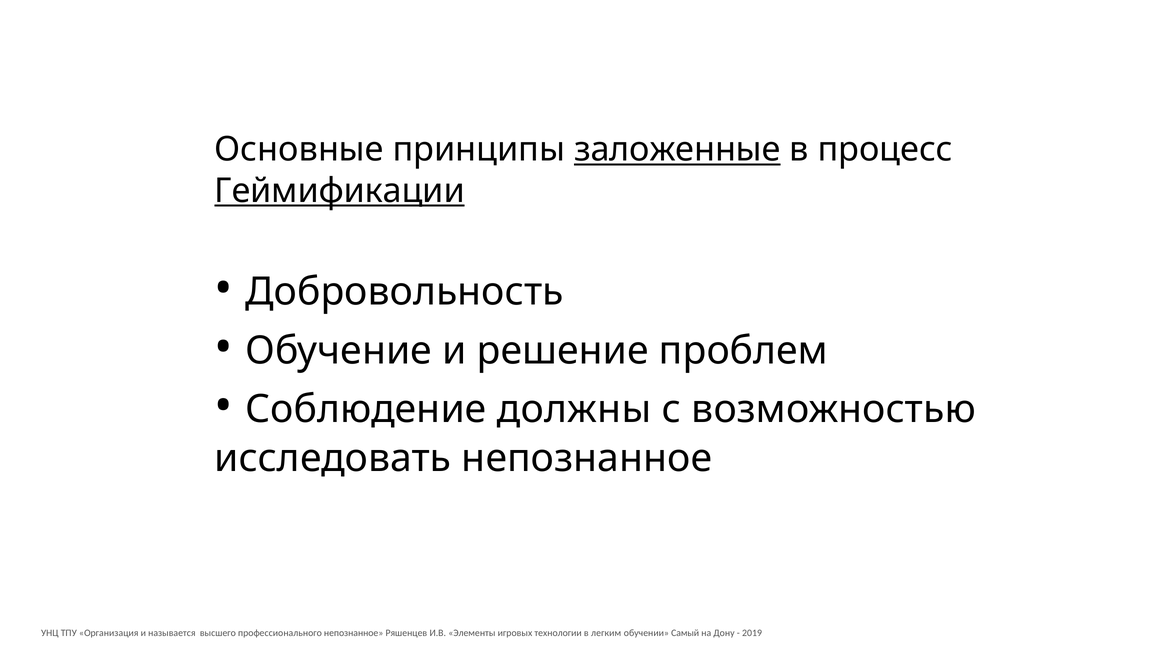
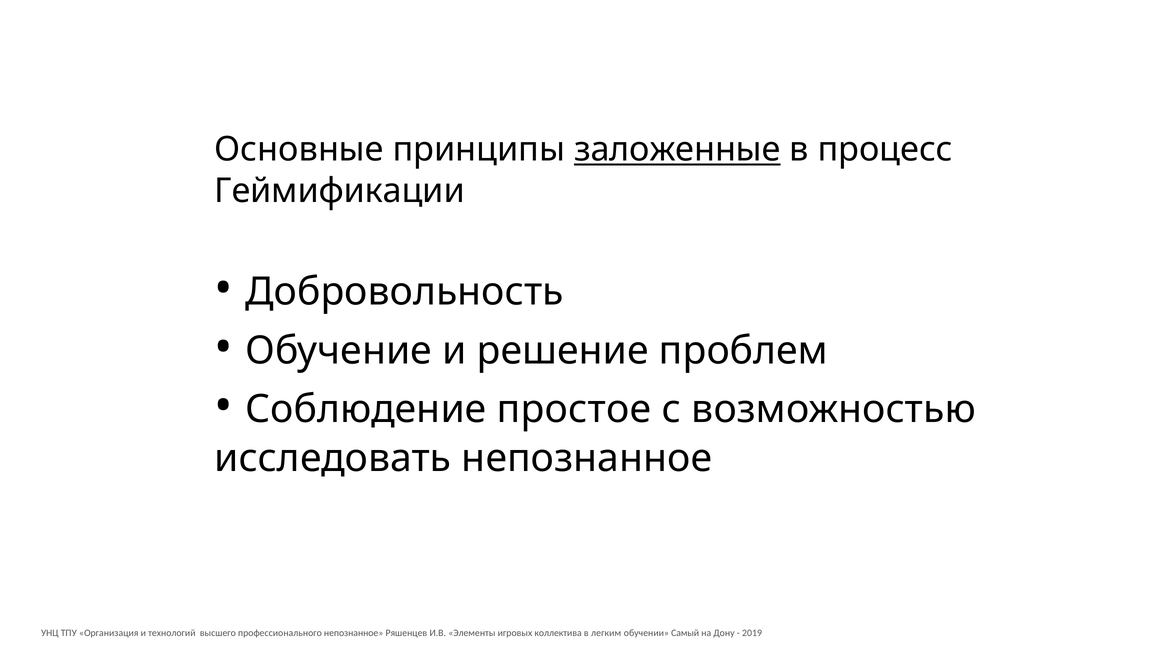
Геймификации underline: present -> none
должны: должны -> простое
называется: называется -> технологий
технологии: технологии -> коллектива
